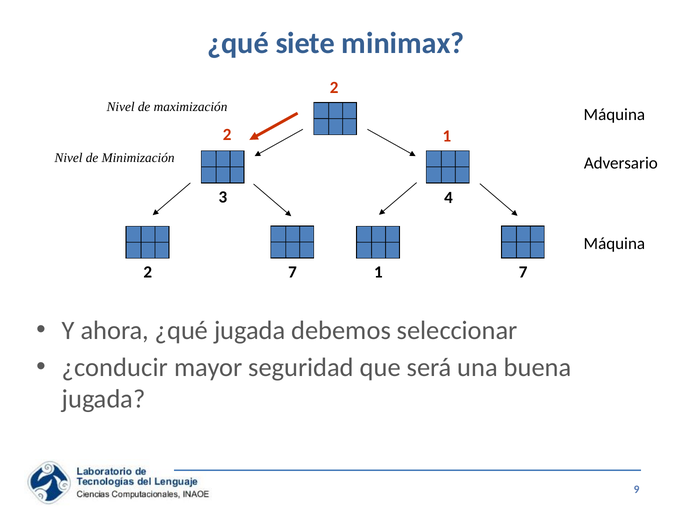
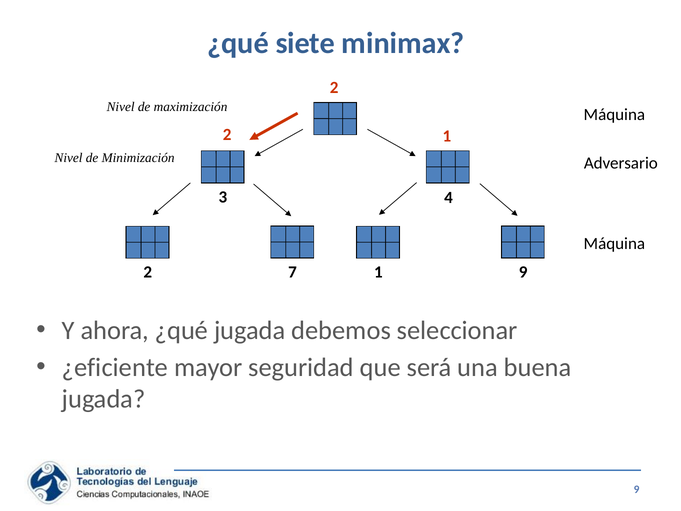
1 7: 7 -> 9
¿conducir: ¿conducir -> ¿eficiente
